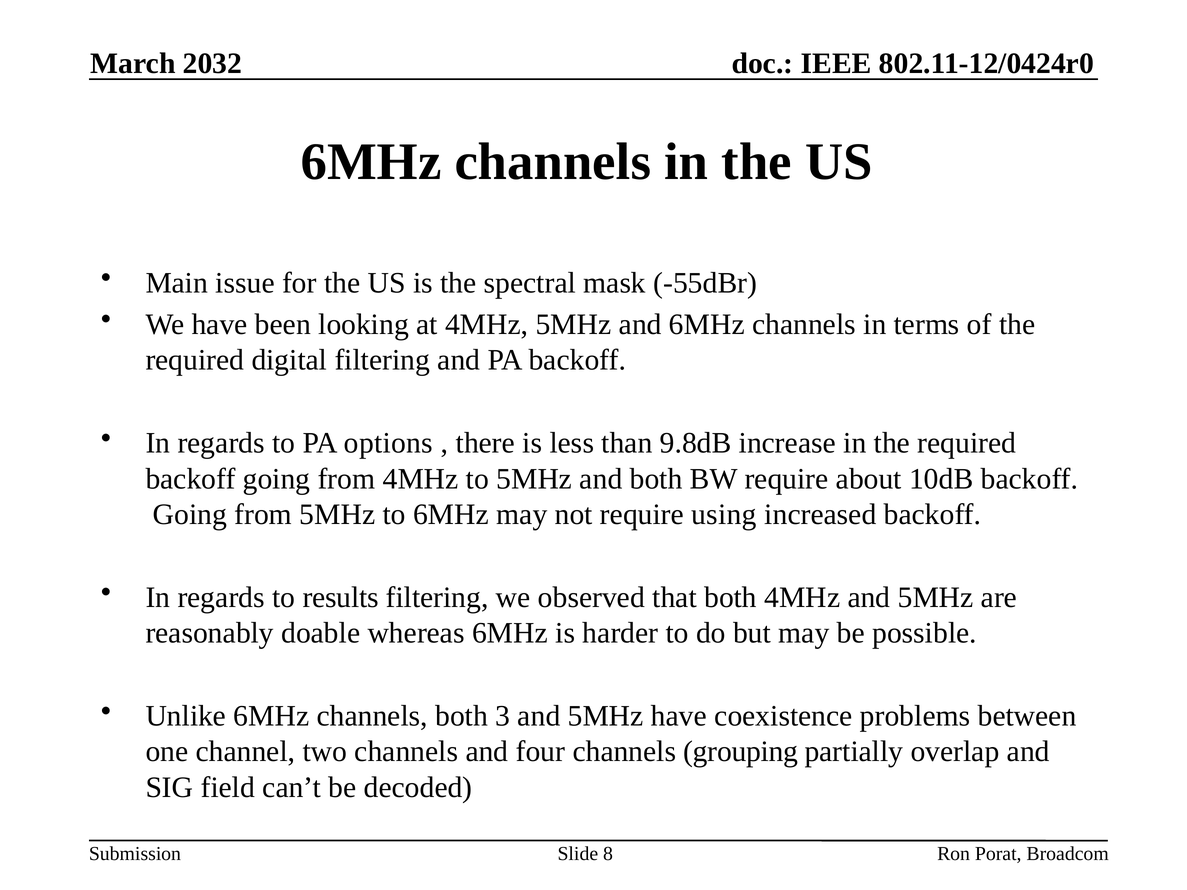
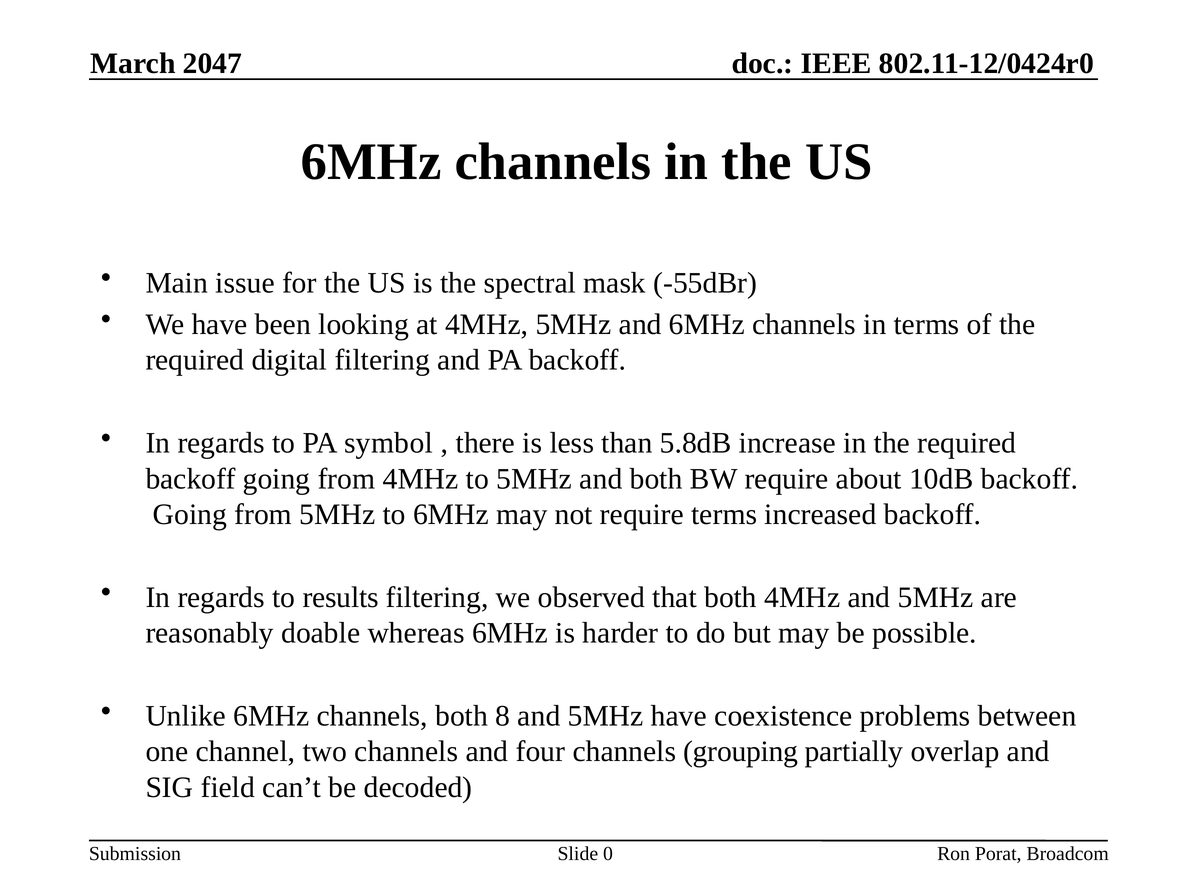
2032: 2032 -> 2047
options: options -> symbol
9.8dB: 9.8dB -> 5.8dB
require using: using -> terms
3: 3 -> 8
8: 8 -> 0
